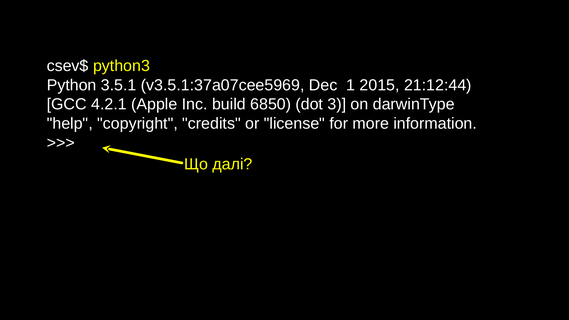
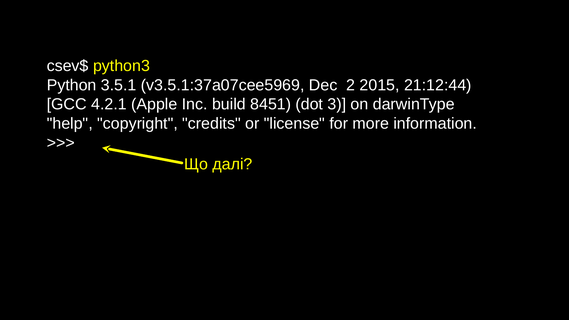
1: 1 -> 2
6850: 6850 -> 8451
